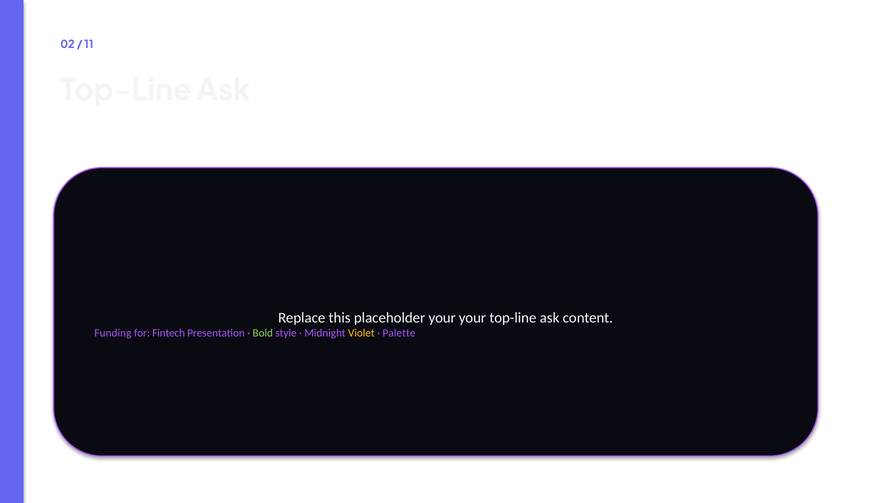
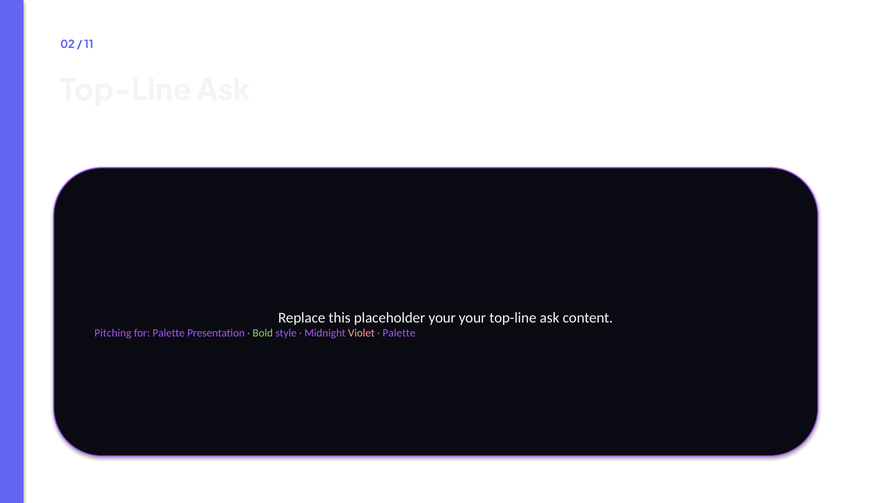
Funding: Funding -> Pitching
for Fintech: Fintech -> Palette
Violet colour: yellow -> pink
